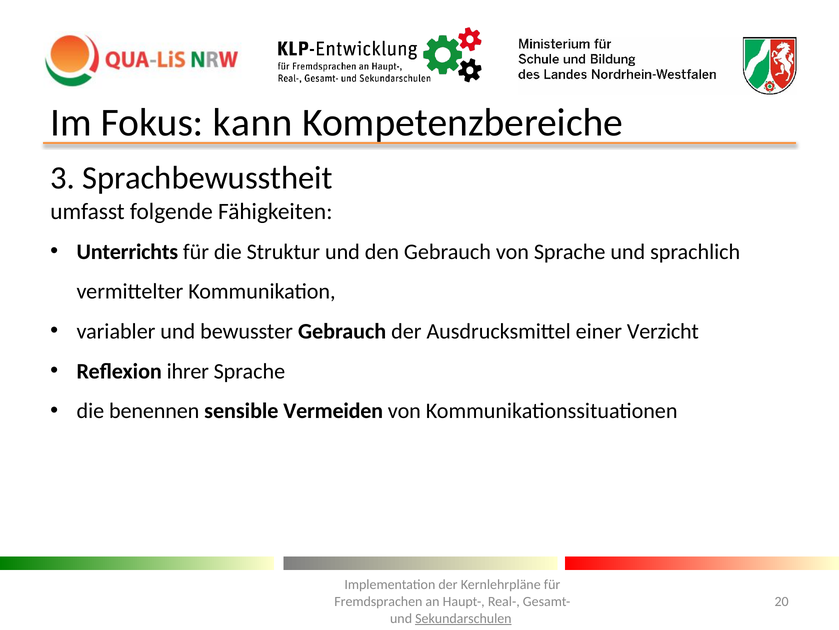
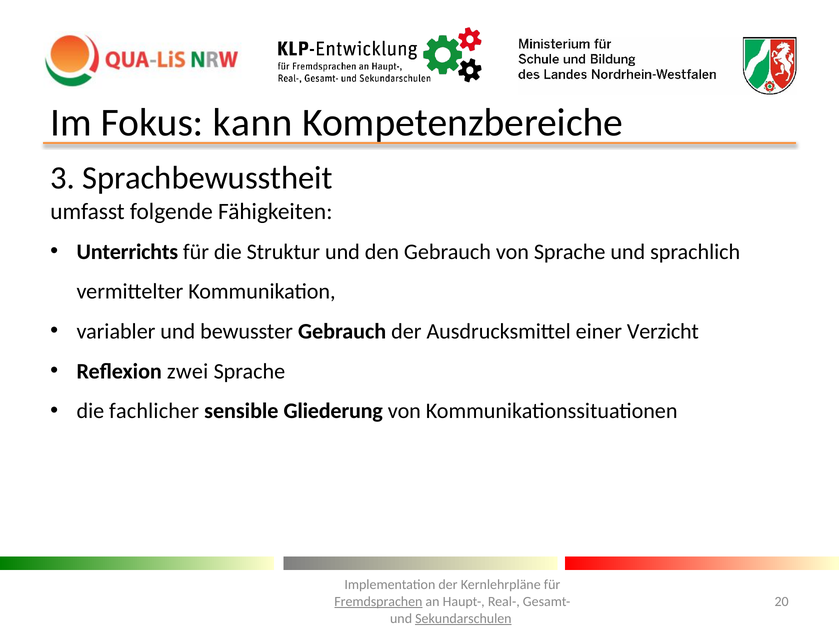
ihrer: ihrer -> zwei
benennen: benennen -> fachlicher
Vermeiden: Vermeiden -> Gliederung
Fremdsprachen underline: none -> present
